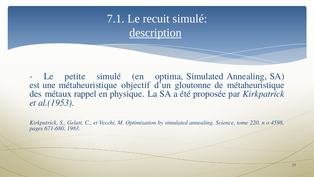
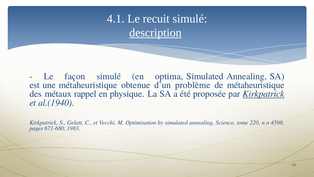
7.1: 7.1 -> 4.1
petite: petite -> façon
objectif: objectif -> obtenue
gloutonne: gloutonne -> problème
Kirkpatrick at (264, 94) underline: none -> present
al.(1953: al.(1953 -> al.(1940
